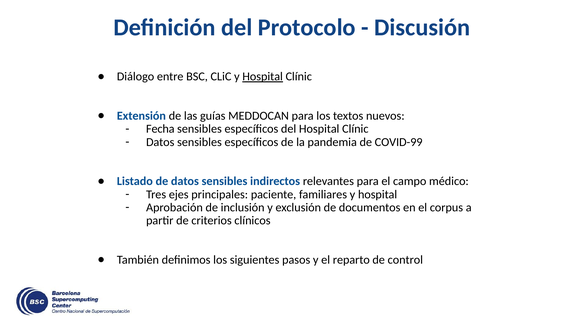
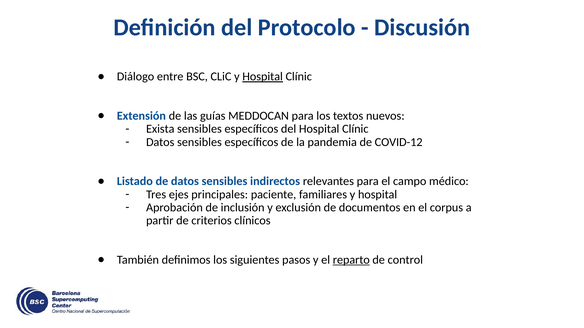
Fecha: Fecha -> Exista
COVID-99: COVID-99 -> COVID-12
reparto underline: none -> present
